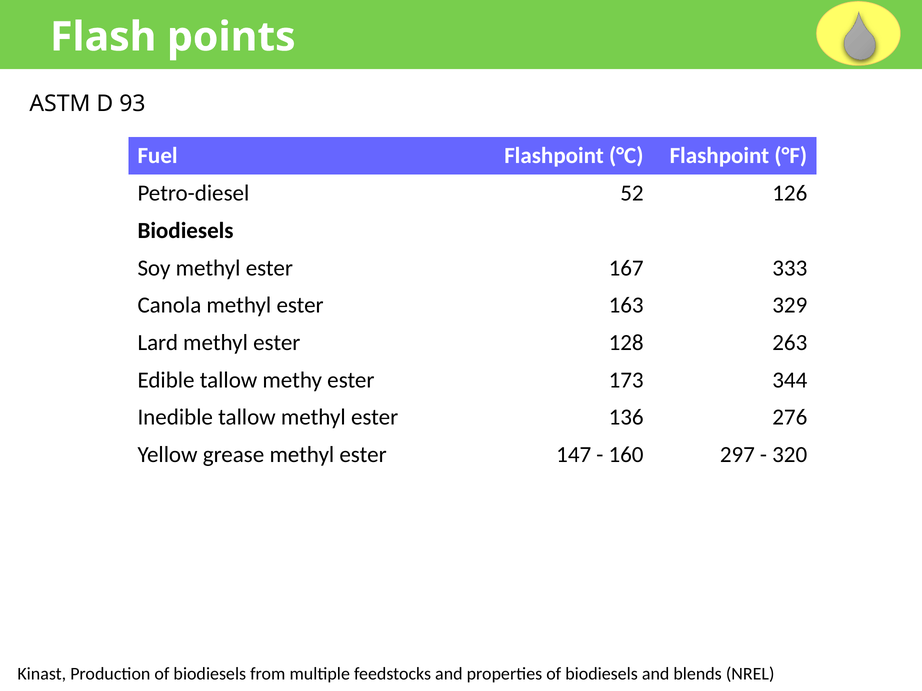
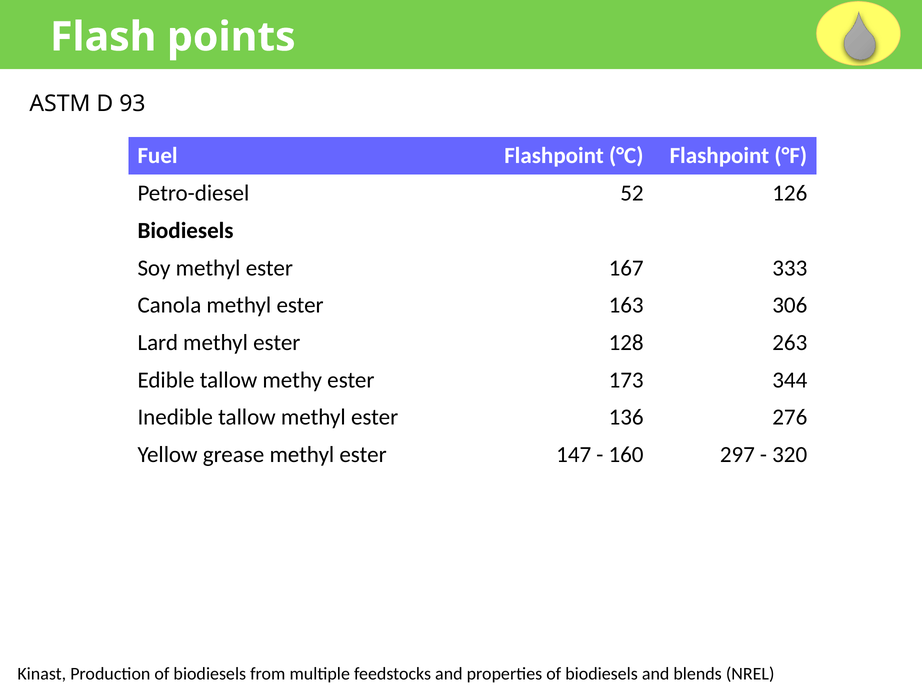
329: 329 -> 306
